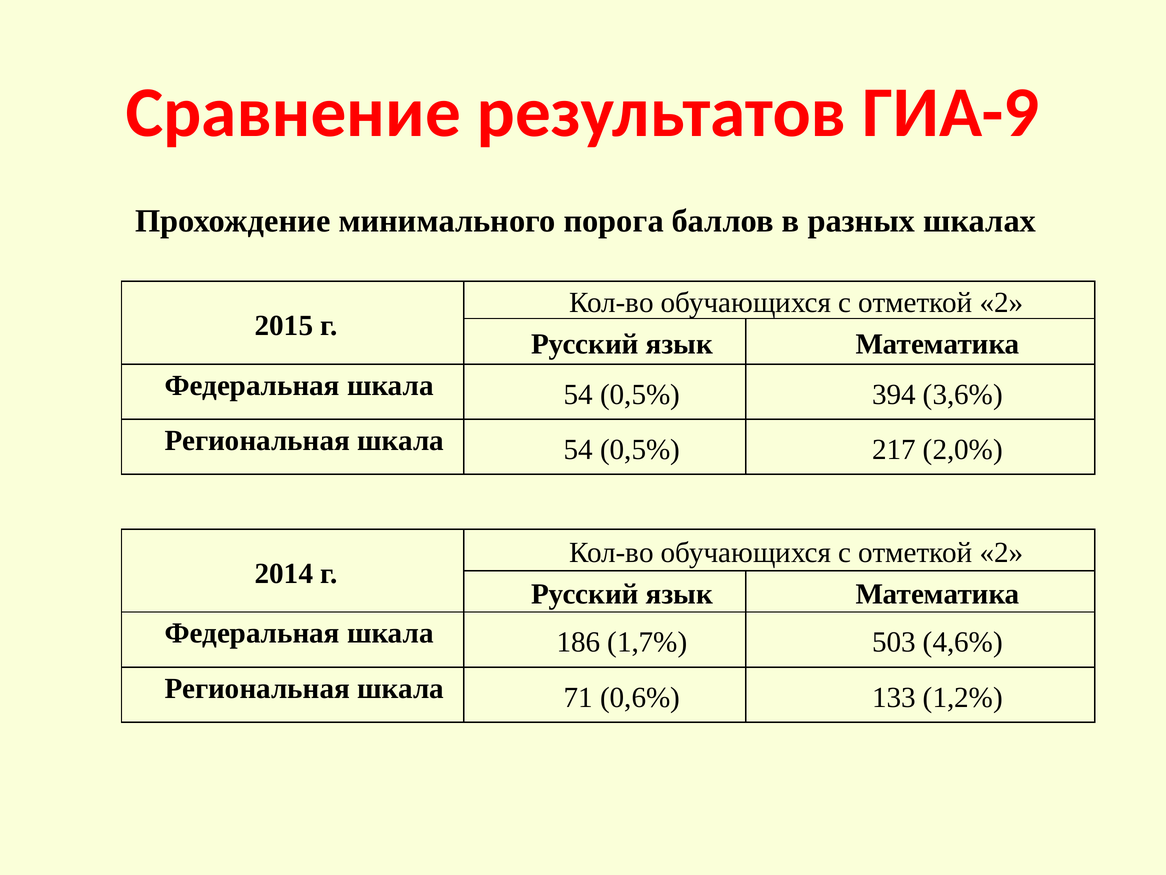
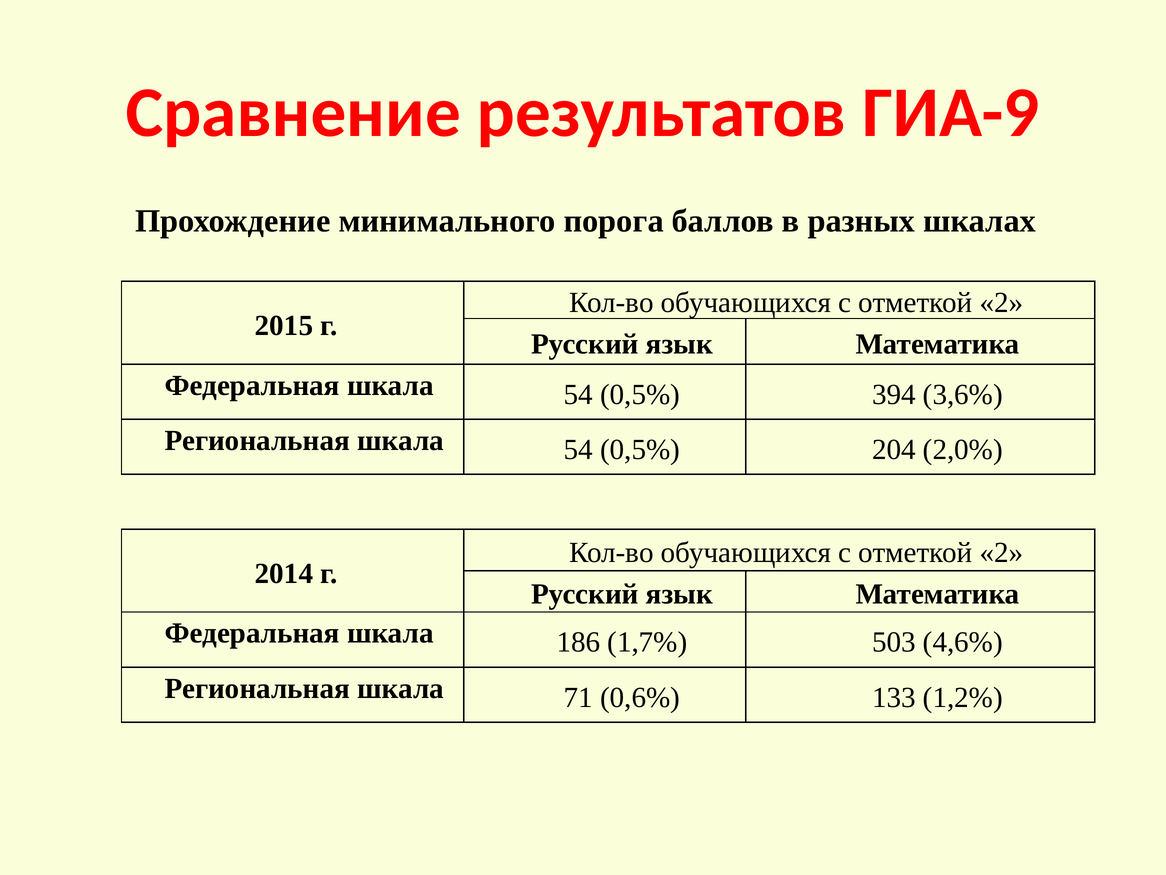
217: 217 -> 204
